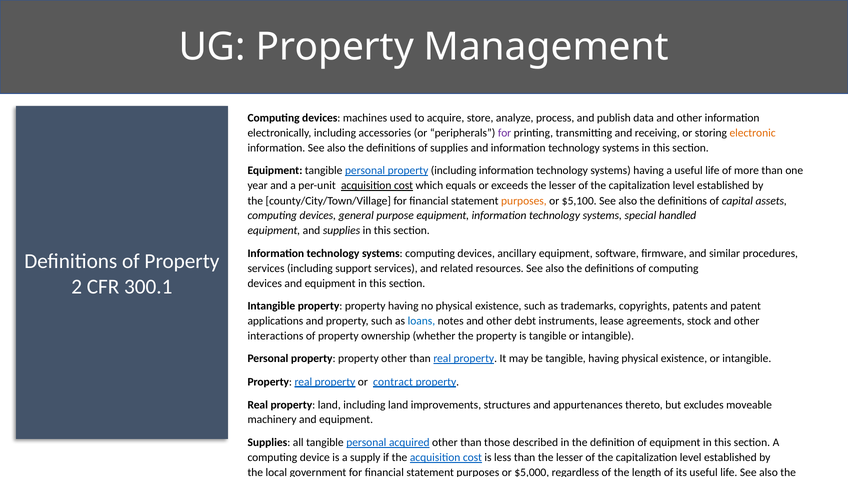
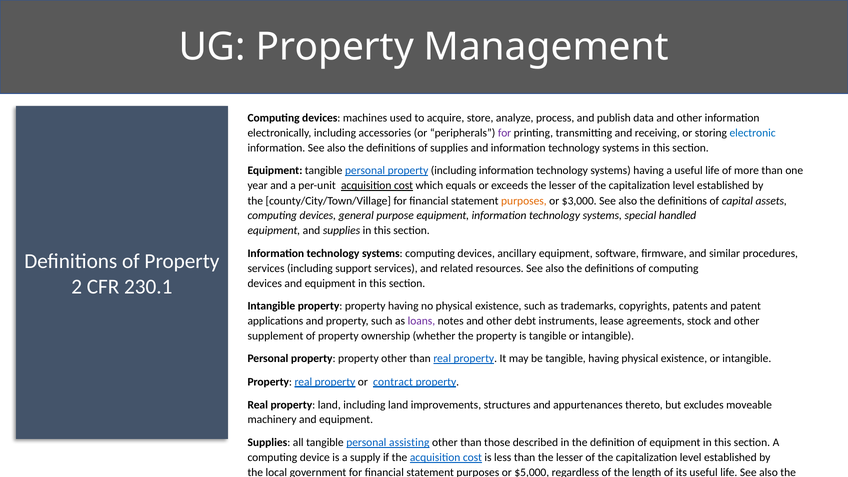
electronic colour: orange -> blue
$5,100: $5,100 -> $3,000
300.1: 300.1 -> 230.1
loans colour: blue -> purple
interactions: interactions -> supplement
acquired: acquired -> assisting
